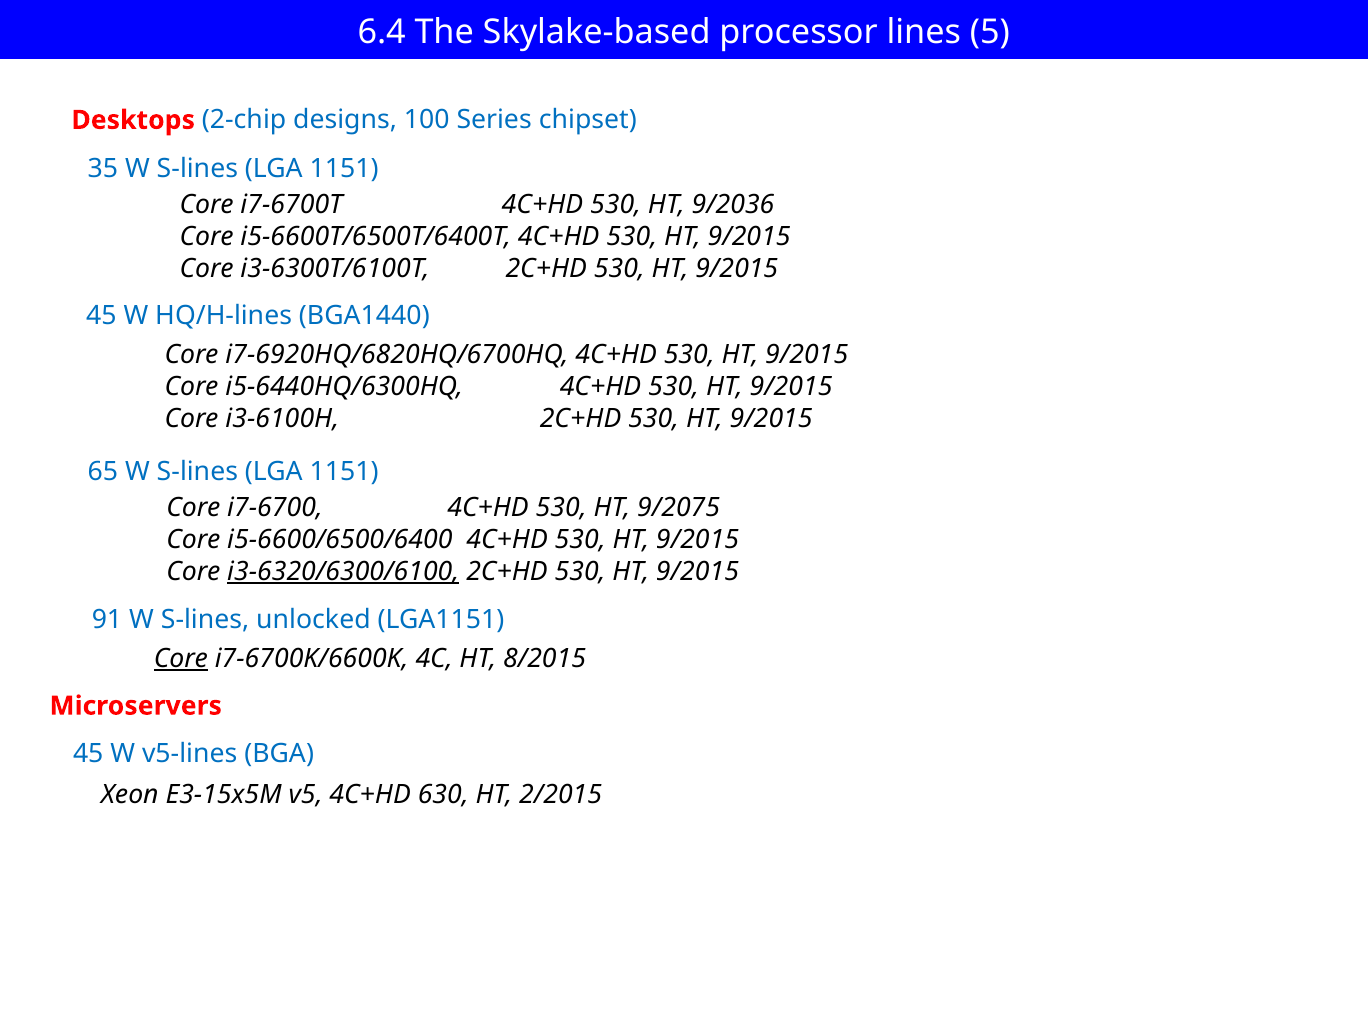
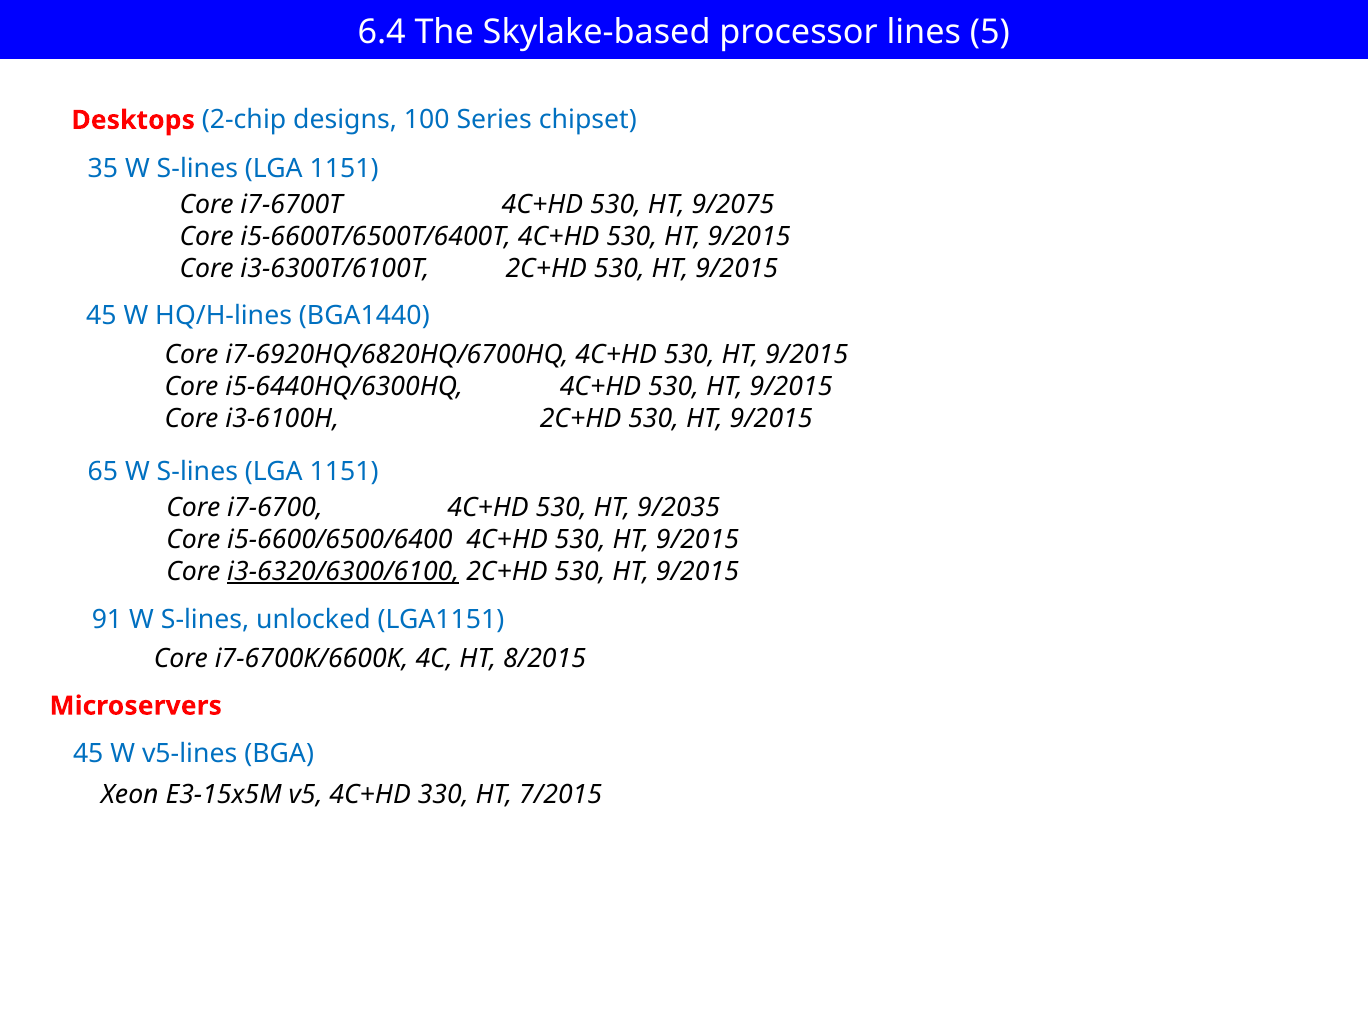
9/2036: 9/2036 -> 9/2075
9/2075: 9/2075 -> 9/2035
Core at (181, 659) underline: present -> none
630: 630 -> 330
2/2015: 2/2015 -> 7/2015
